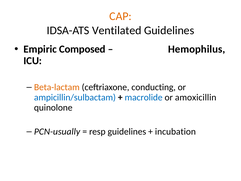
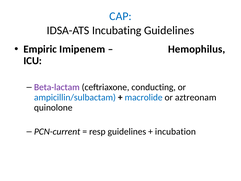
CAP colour: orange -> blue
Ventilated: Ventilated -> Incubating
Composed: Composed -> Imipenem
Beta-lactam colour: orange -> purple
amoxicillin: amoxicillin -> aztreonam
PCN-usually: PCN-usually -> PCN-current
